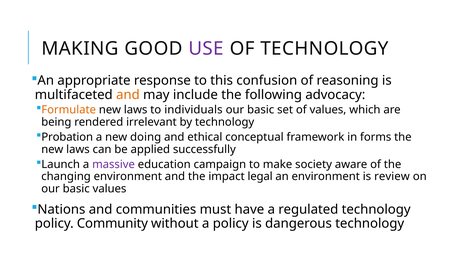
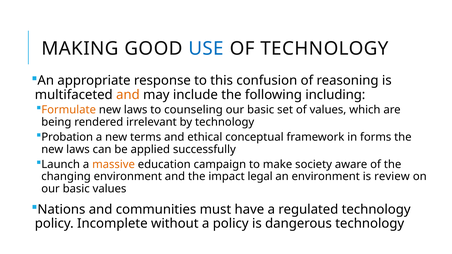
USE colour: purple -> blue
advocacy: advocacy -> including
individuals: individuals -> counseling
doing: doing -> terms
massive colour: purple -> orange
Community: Community -> Incomplete
